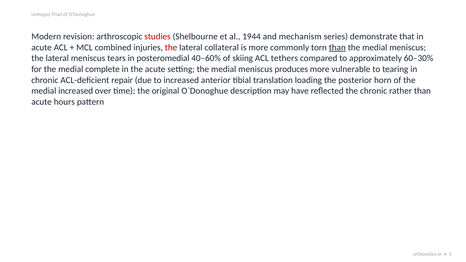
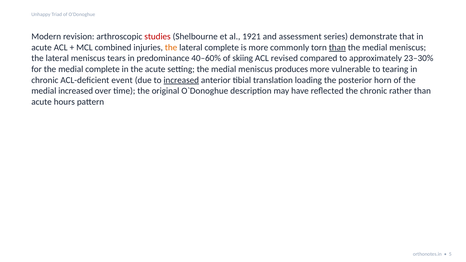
1944: 1944 -> 1921
mechanism: mechanism -> assessment
the at (171, 47) colour: red -> orange
lateral collateral: collateral -> complete
posteromedial: posteromedial -> predominance
tethers: tethers -> revised
60–30%: 60–30% -> 23–30%
repair: repair -> event
increased at (181, 80) underline: none -> present
